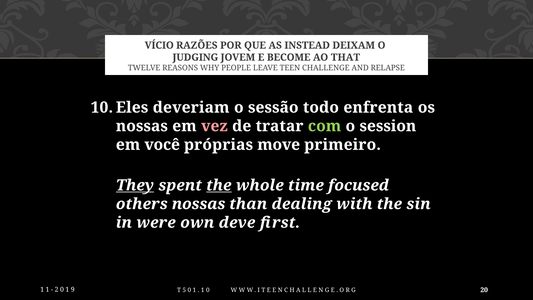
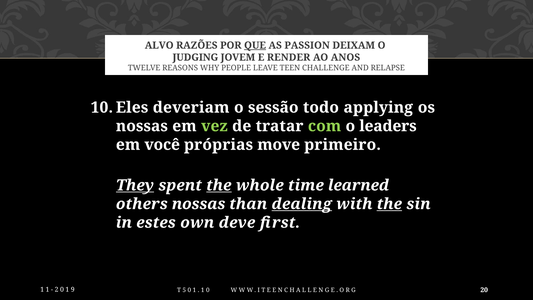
VÍCIO: VÍCIO -> ALVO
QUE underline: none -> present
INSTEAD: INSTEAD -> PASSION
BECOME: BECOME -> RENDER
THAT: THAT -> ANOS
enfrenta: enfrenta -> applying
vez colour: pink -> light green
session: session -> leaders
focused: focused -> learned
dealing underline: none -> present
the at (389, 204) underline: none -> present
were: were -> estes
